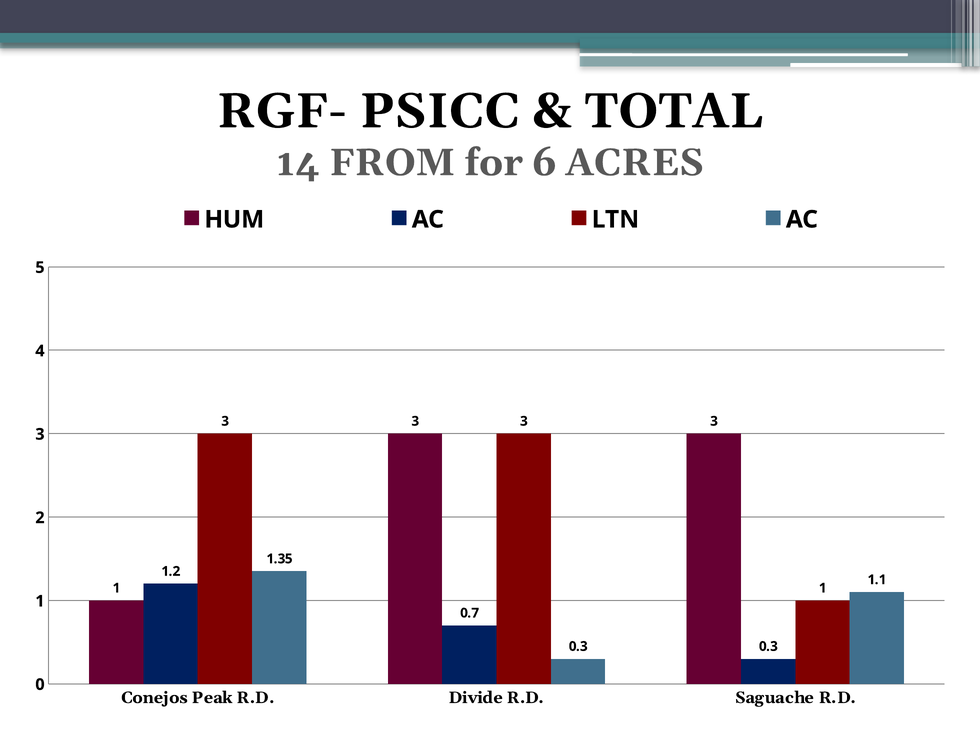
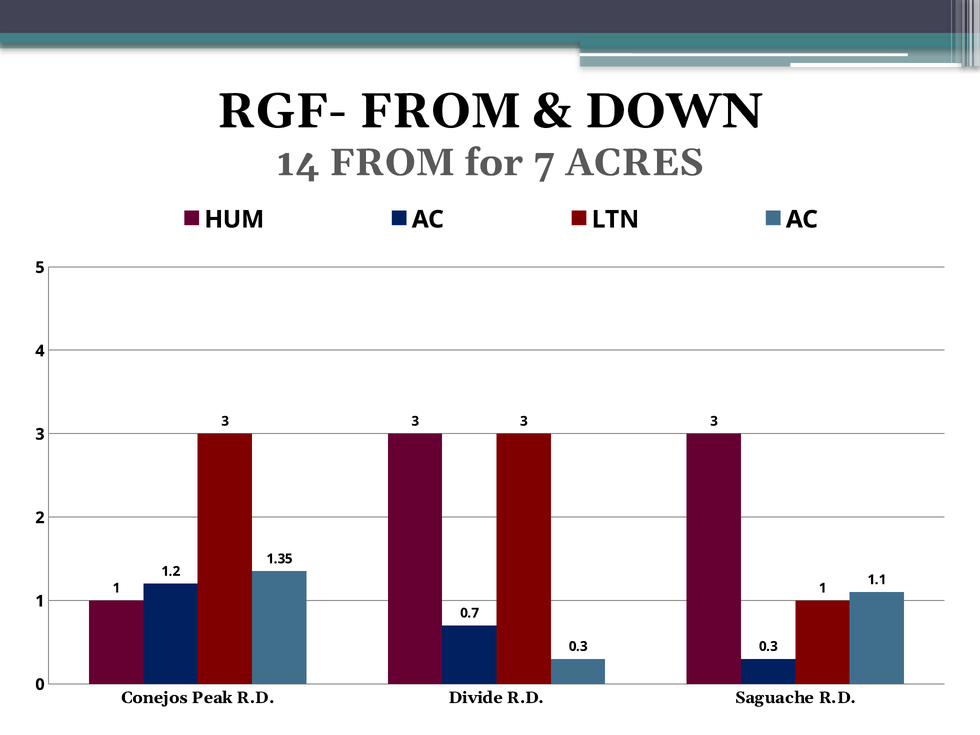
RGF- PSICC: PSICC -> FROM
TOTAL: TOTAL -> DOWN
6: 6 -> 7
